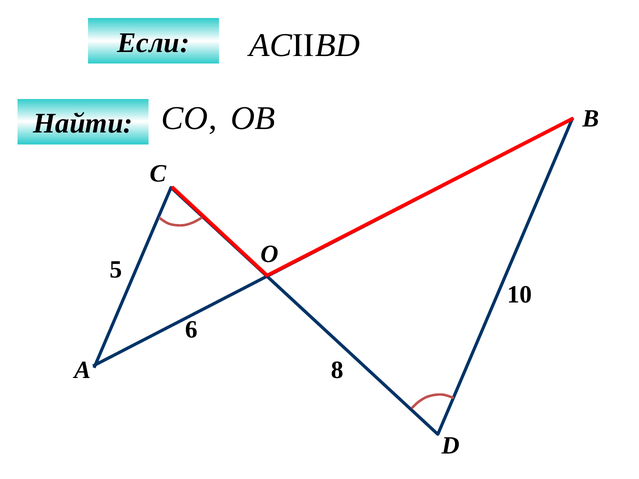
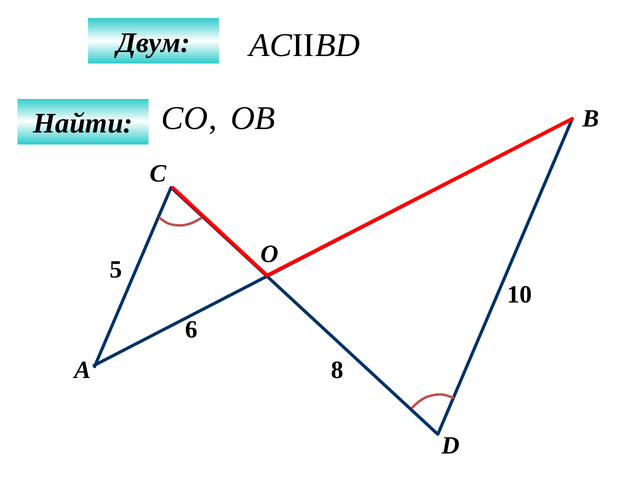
Если: Если -> Двум
